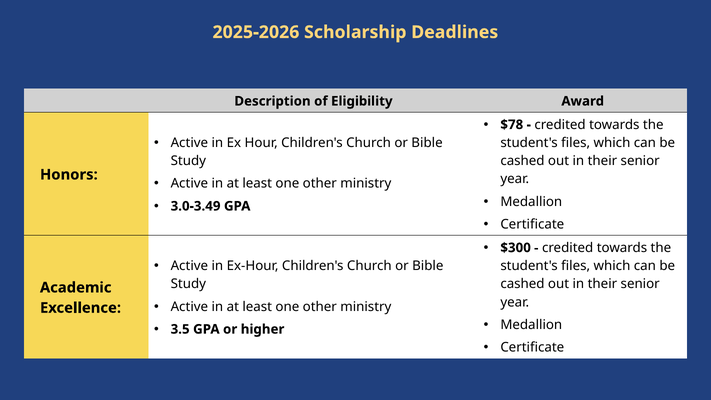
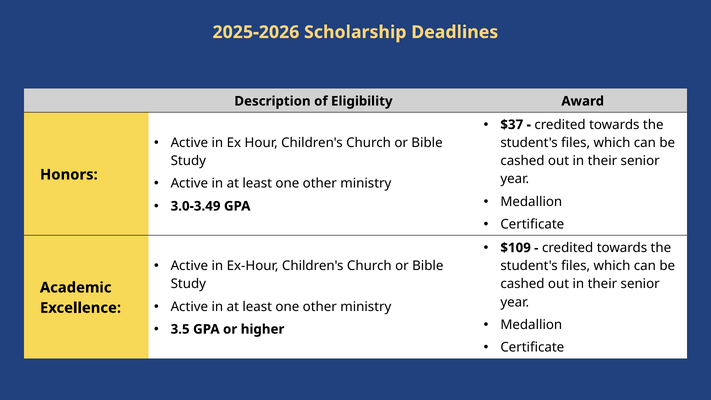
$78: $78 -> $37
$300: $300 -> $109
